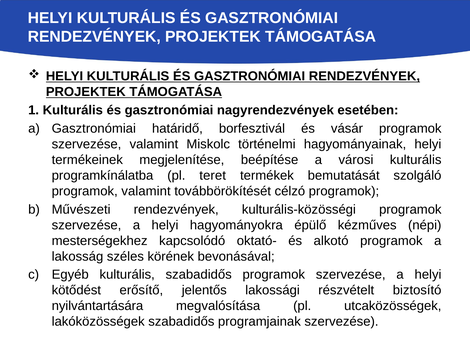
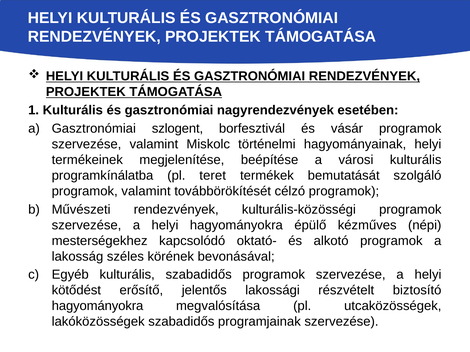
határidő: határidő -> szlogent
nyilvántartására at (97, 306): nyilvántartására -> hagyományokra
